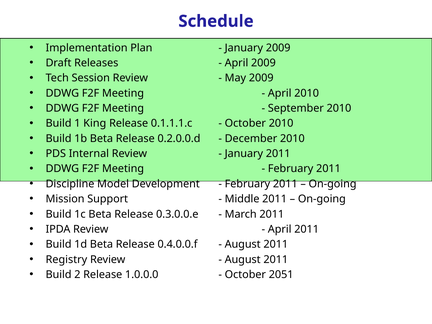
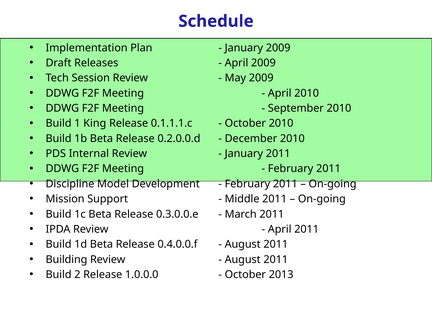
Registry: Registry -> Building
2051: 2051 -> 2013
